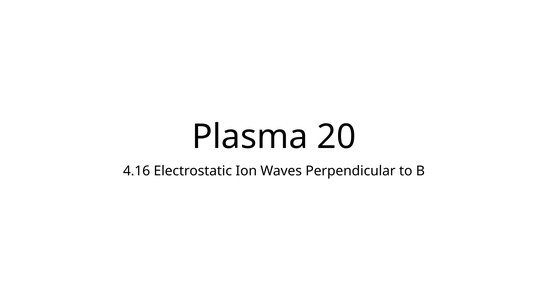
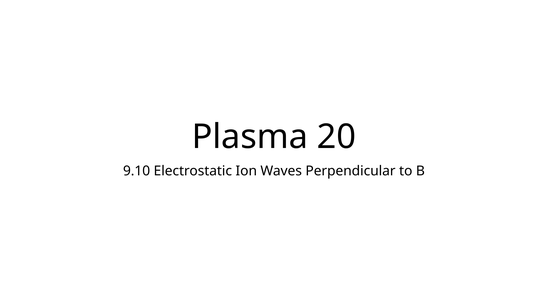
4.16: 4.16 -> 9.10
